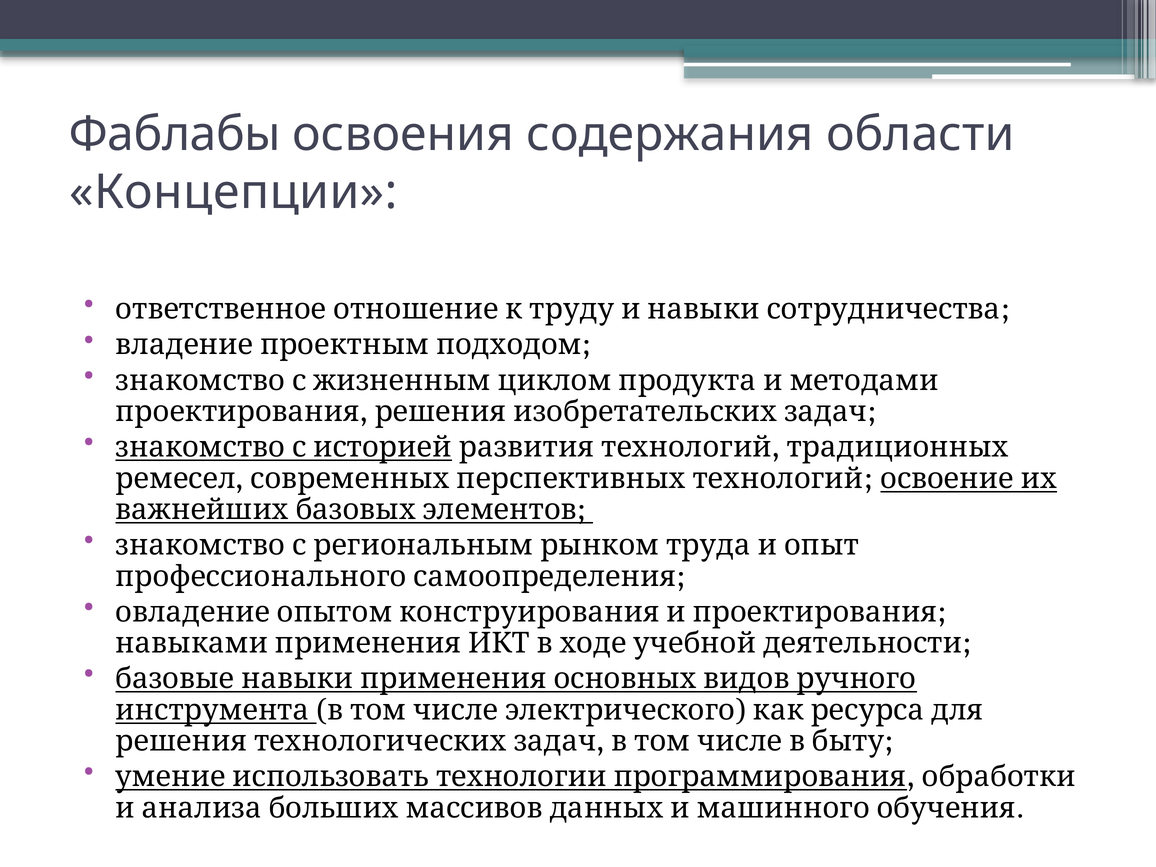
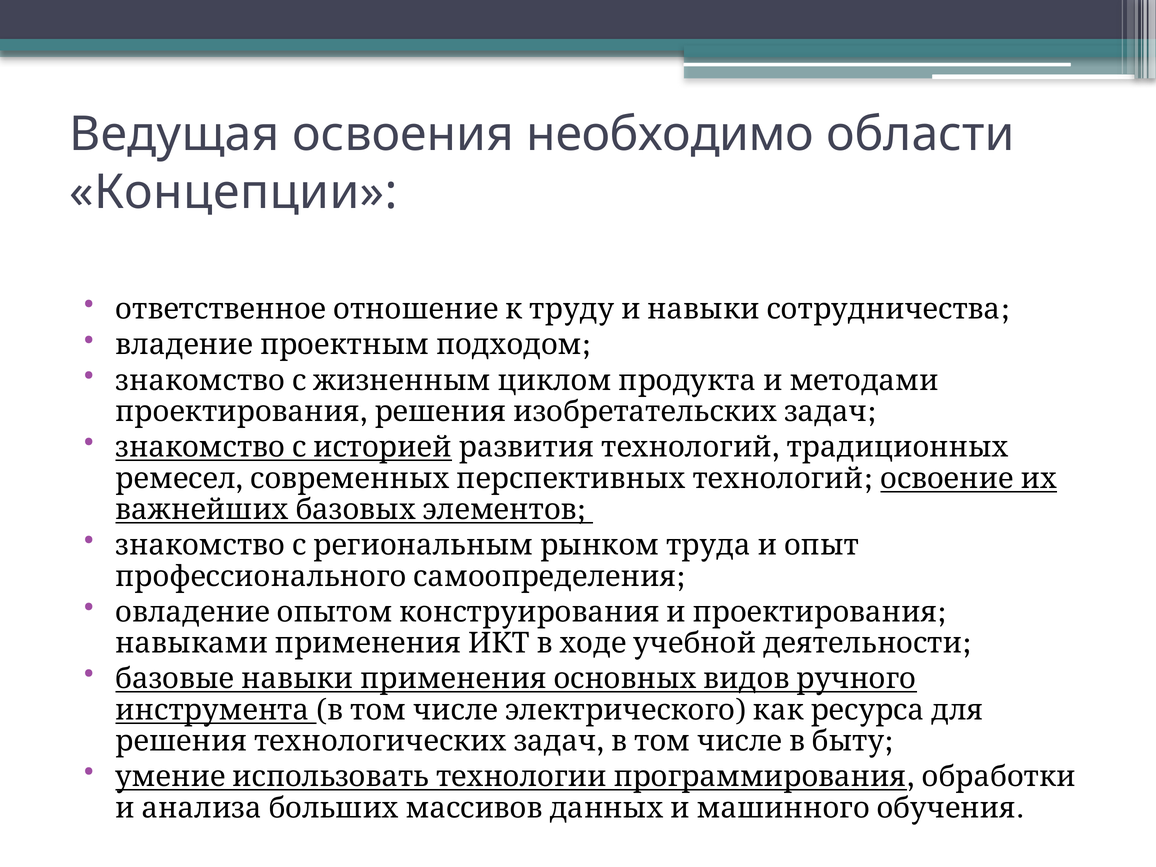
Фаблабы: Фаблабы -> Ведущая
содержания: содержания -> необходимо
